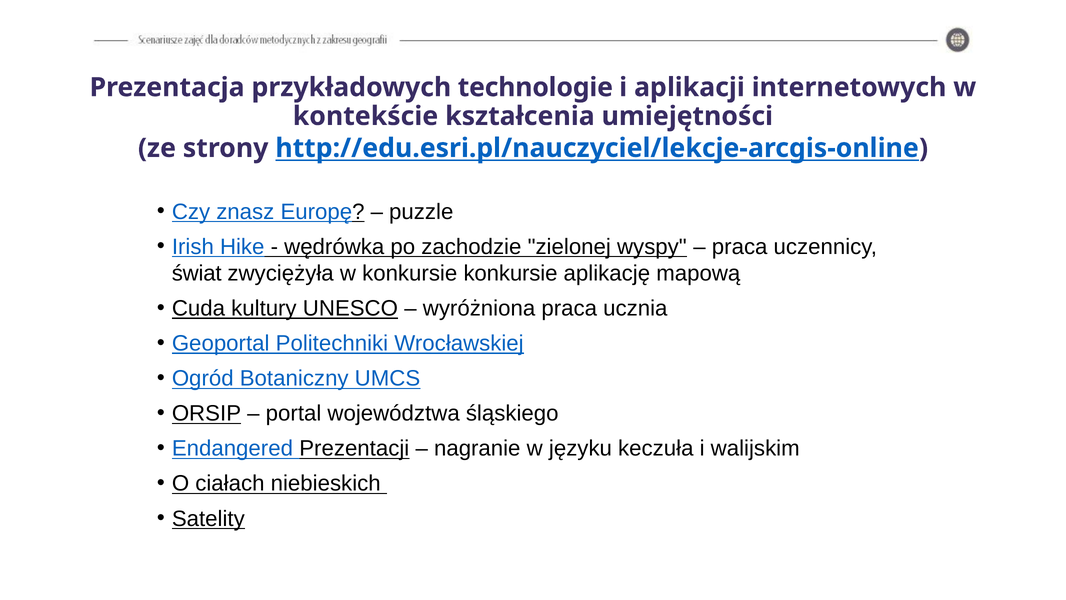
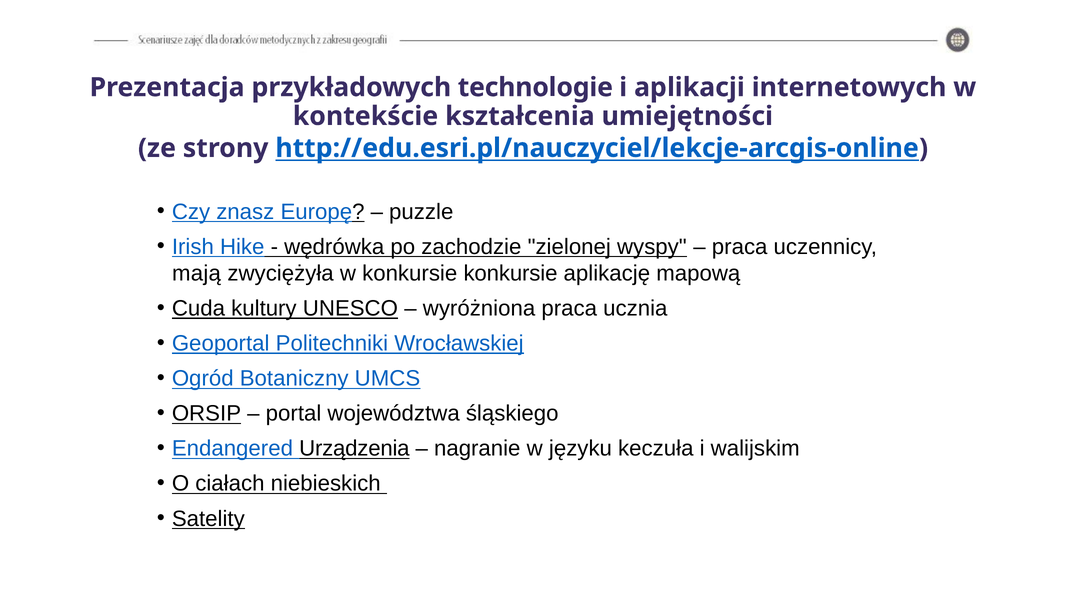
świat: świat -> mają
Prezentacji: Prezentacji -> Urządzenia
